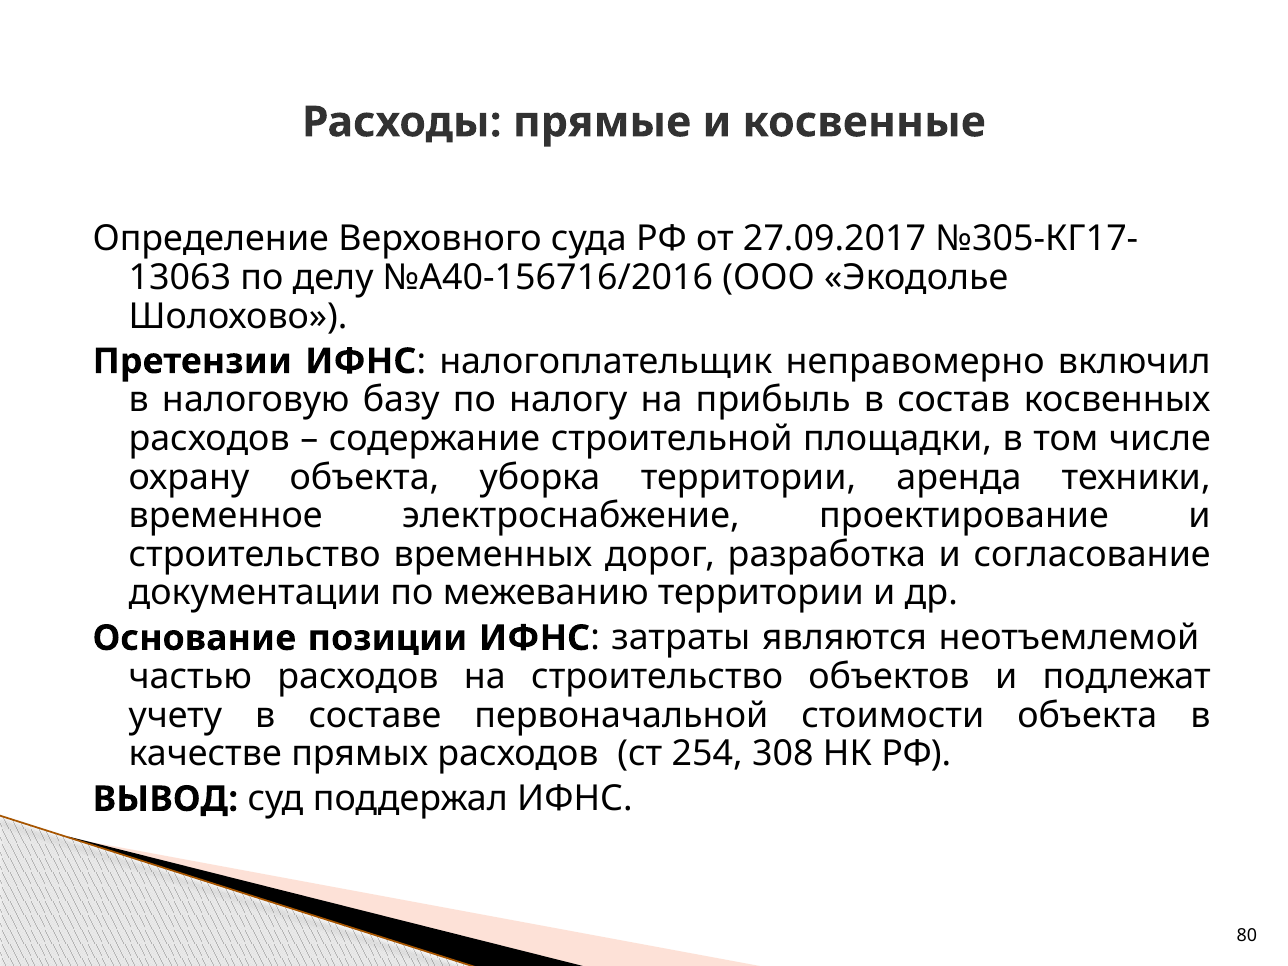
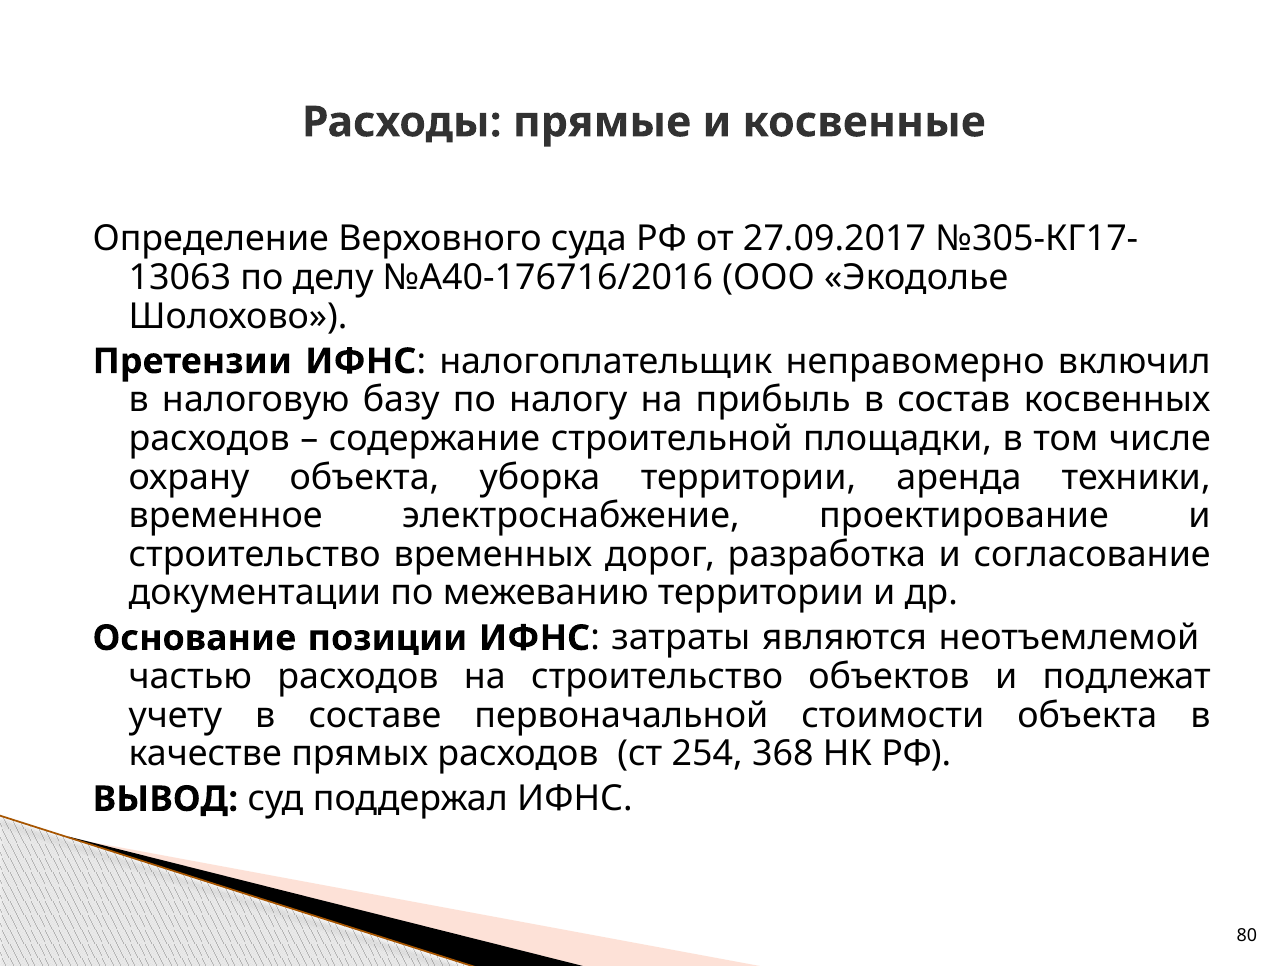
№А40-156716/2016: №А40-156716/2016 -> №А40-176716/2016
308: 308 -> 368
